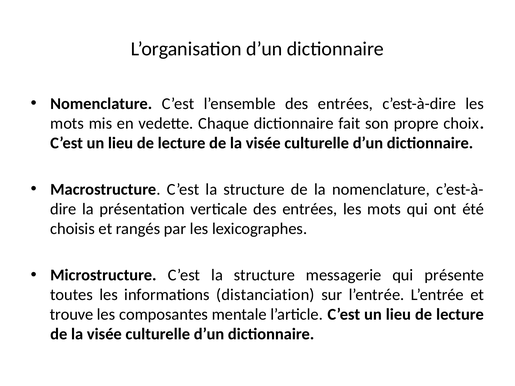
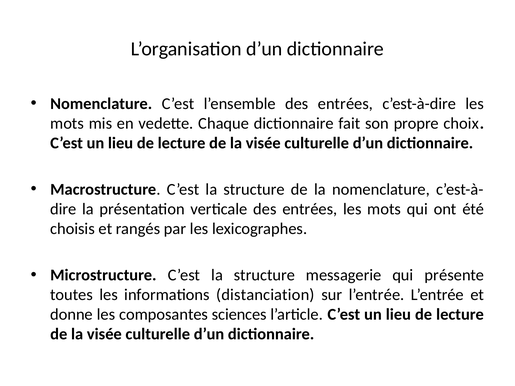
trouve: trouve -> donne
mentale: mentale -> sciences
